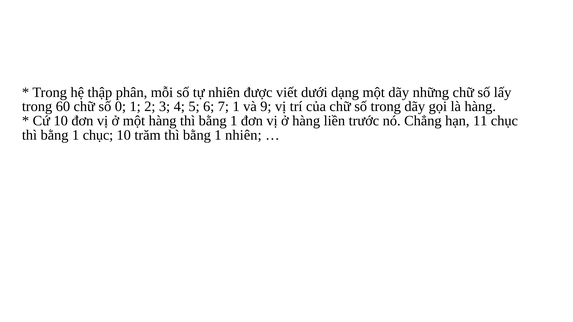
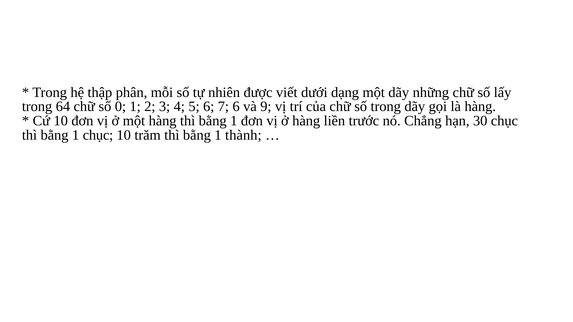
60: 60 -> 64
7 1: 1 -> 6
11: 11 -> 30
1 nhiên: nhiên -> thành
